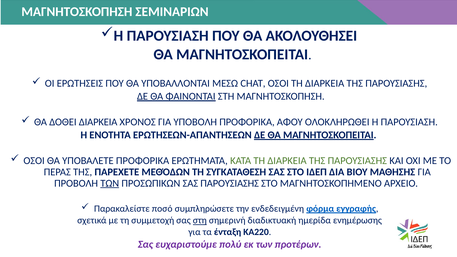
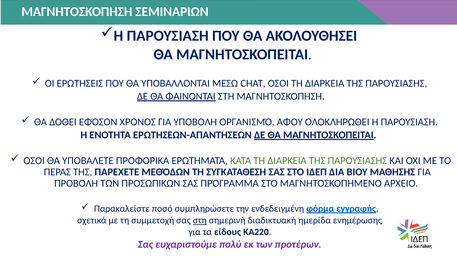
ΔΟΘΕΙ ΔΙΑΡΚΕΙΑ: ΔΙΑΡΚΕΙΑ -> ΕΦΌΣΟΝ
ΥΠΟΒΟΛΗ ΠΡΟΦΟΡΙΚΑ: ΠΡΟΦΟΡΙΚΑ -> ΟΡΓΑΝΙΣΜΌ
ΤΩΝ at (110, 183) underline: present -> none
ΣΑΣ ΠΑΡΟΥΣΙΑΣΗΣ: ΠΑΡΟΥΣΙΑΣΗΣ -> ΠΡΌΓΡΑΜΜΑ
ένταξη: ένταξη -> είδους
